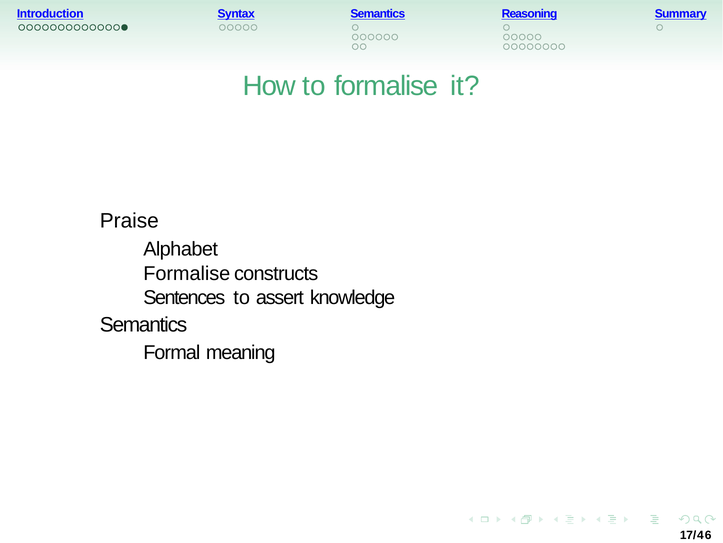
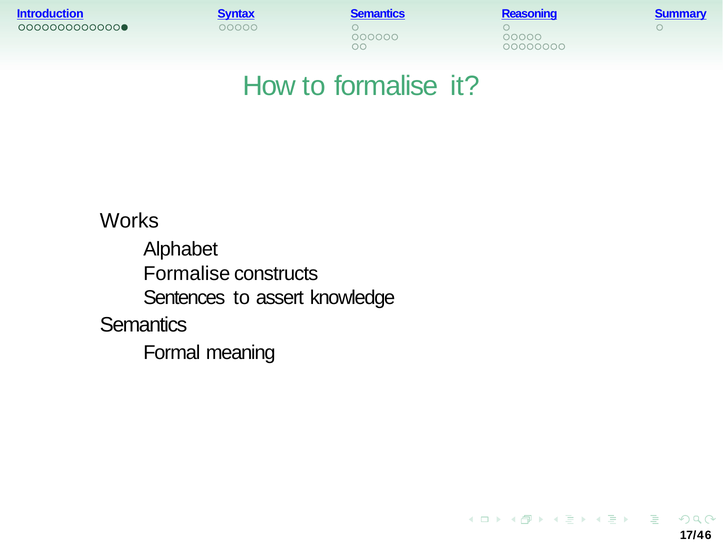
Praise: Praise -> Works
